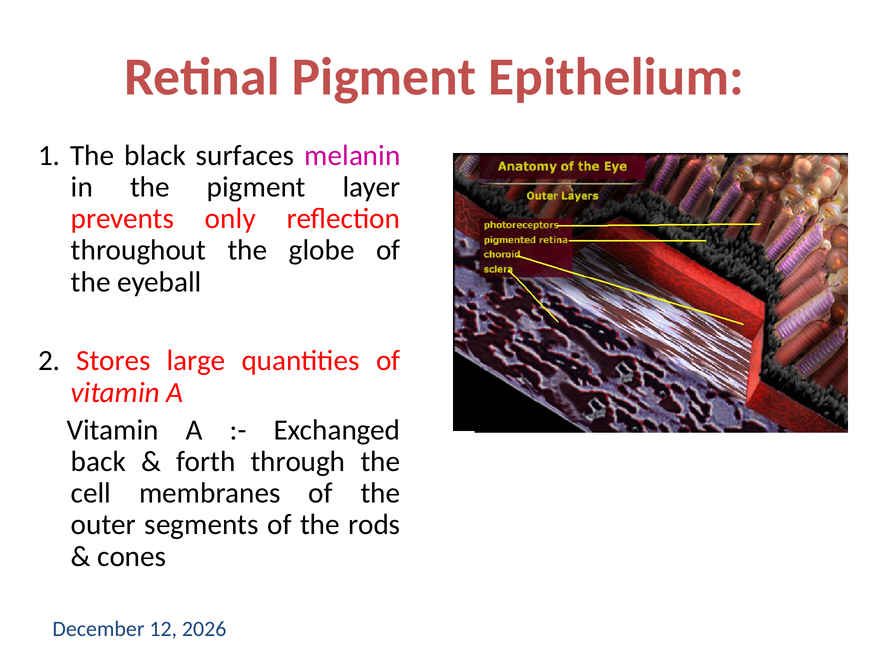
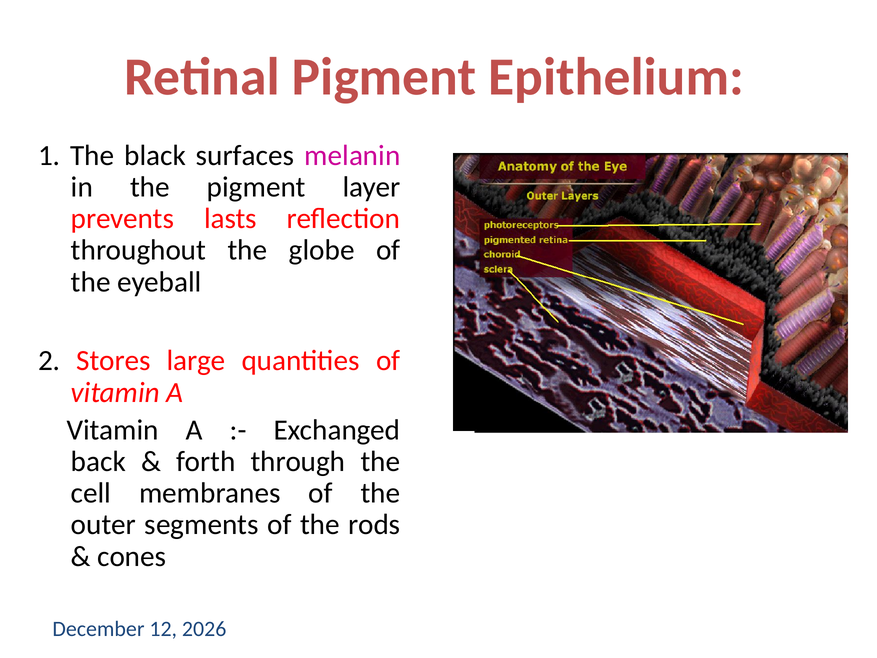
only: only -> lasts
